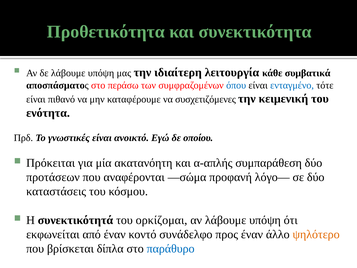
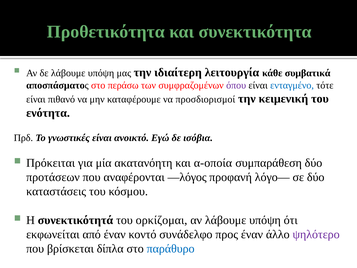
όπου colour: blue -> purple
συσχετιζόμενες: συσχετιζόμενες -> προσδιορισμοί
οποίου: οποίου -> ισόβια
α-απλής: α-απλής -> α-οποία
—σώμα: —σώμα -> —λόγος
ψηλότερο colour: orange -> purple
